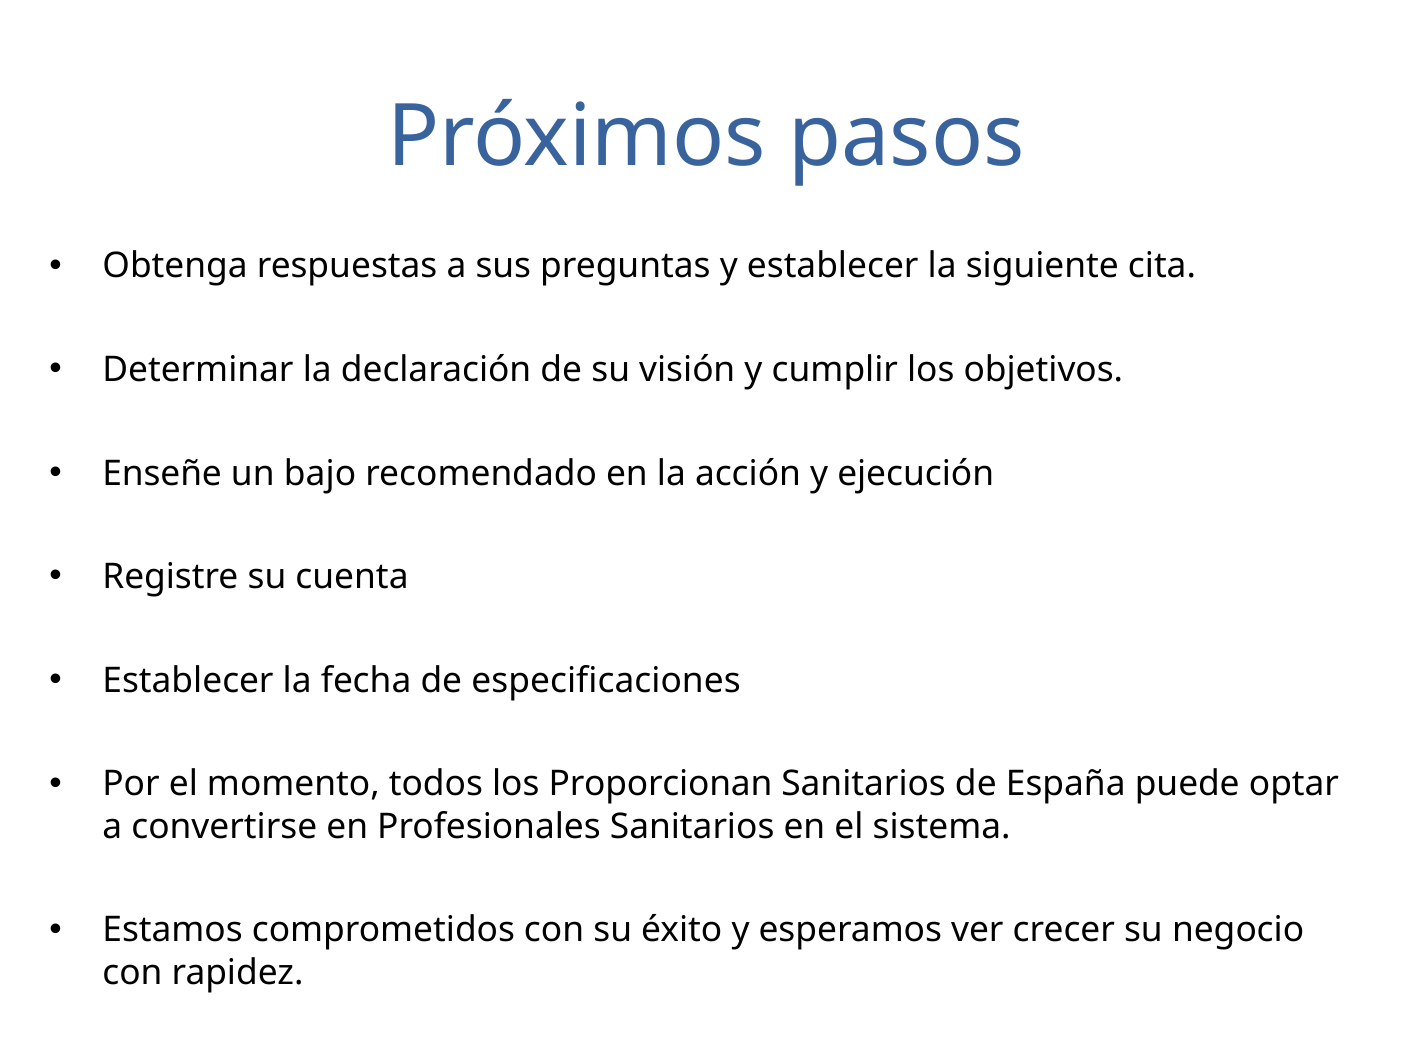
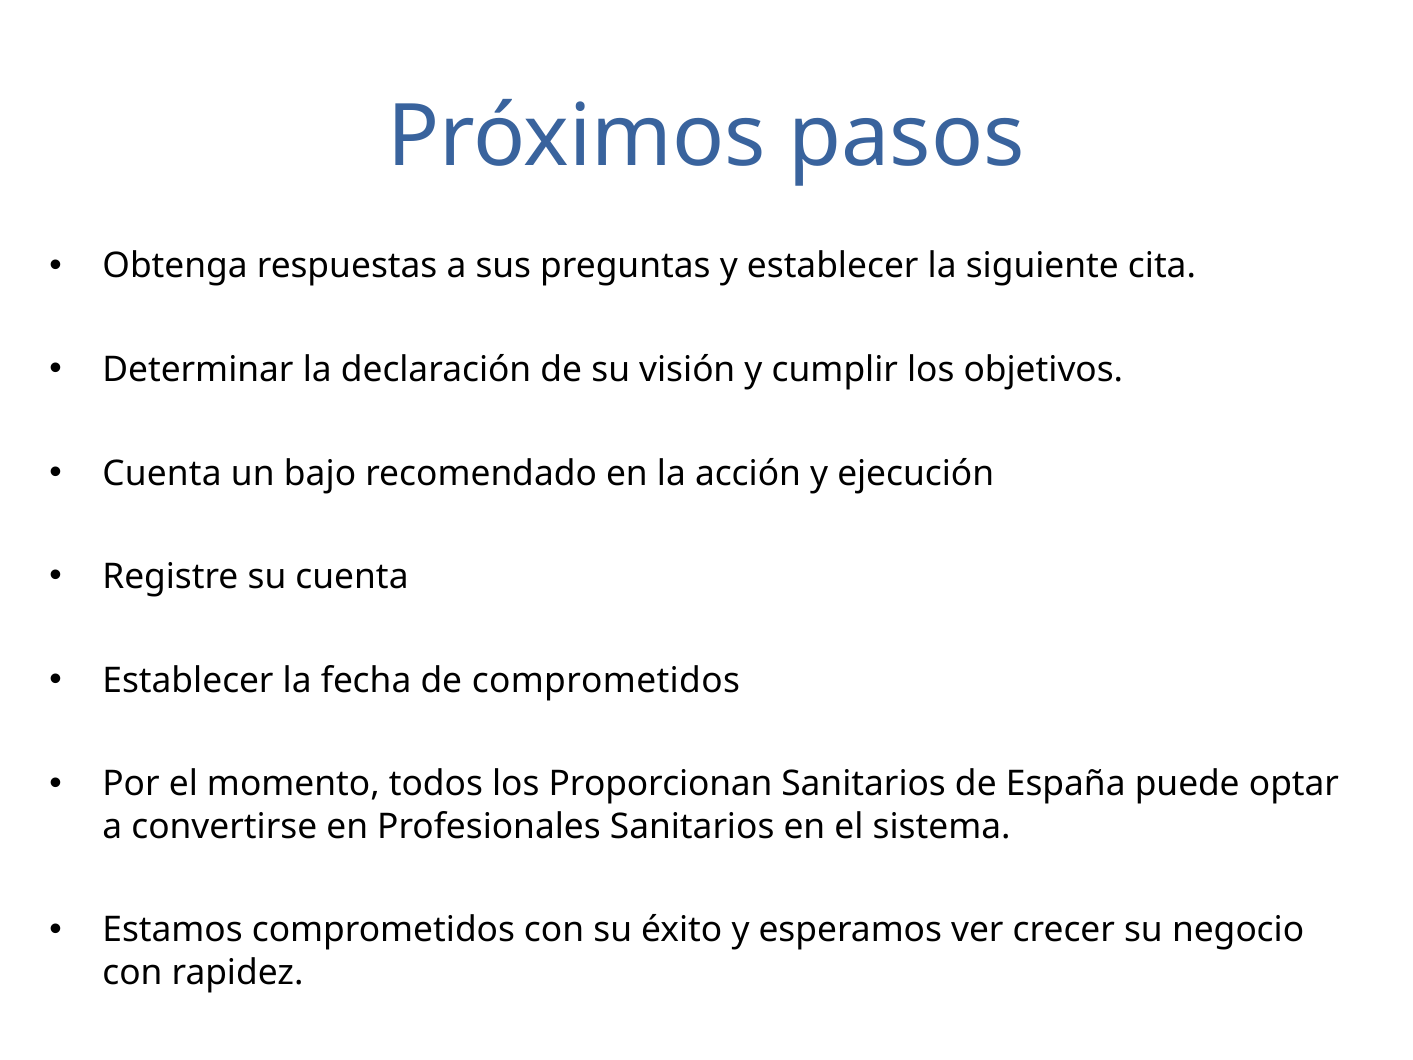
Enseñe at (162, 473): Enseñe -> Cuenta
de especificaciones: especificaciones -> comprometidos
